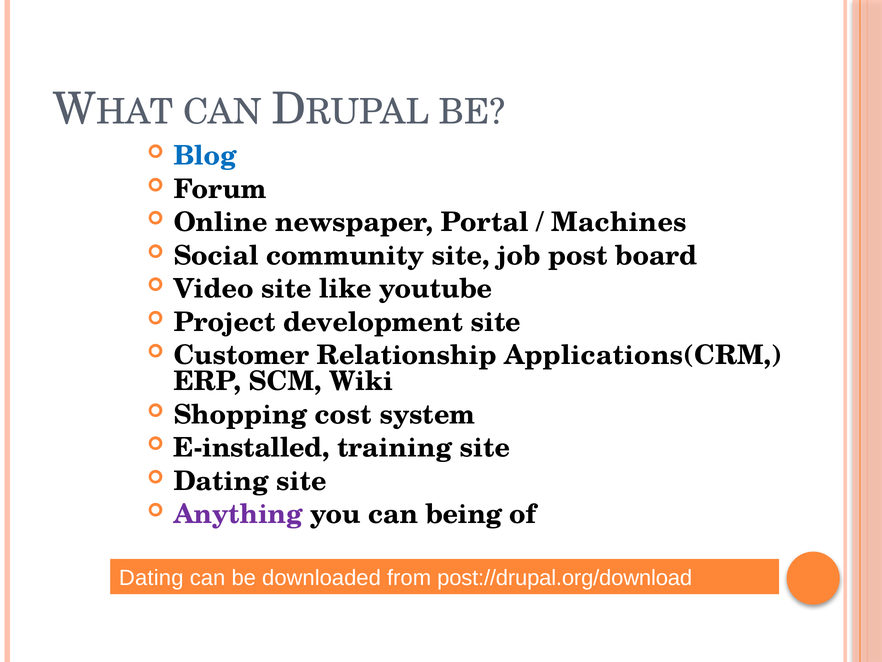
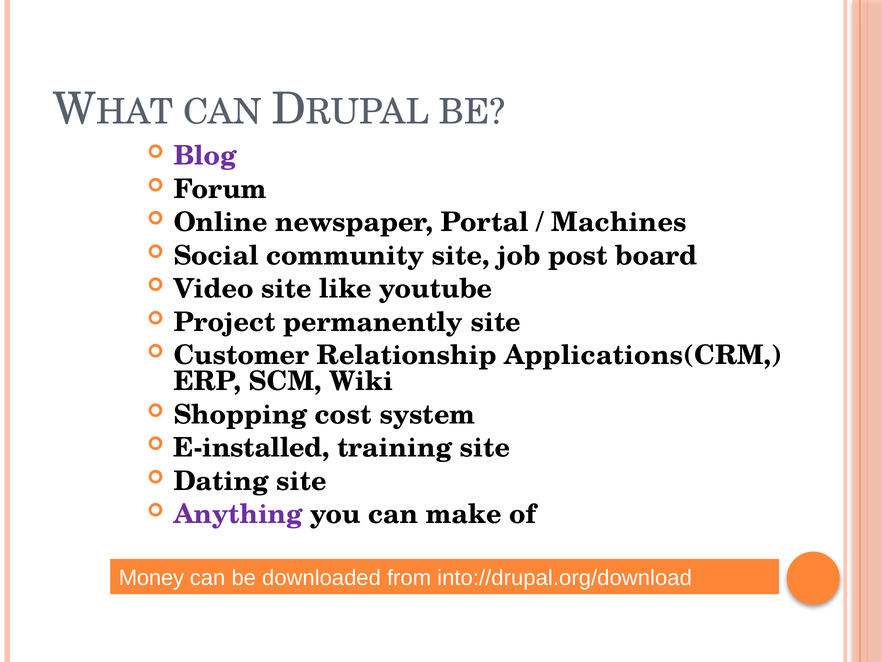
Blog colour: blue -> purple
development: development -> permanently
being: being -> make
Dating at (151, 578): Dating -> Money
post://drupal.org/download: post://drupal.org/download -> into://drupal.org/download
